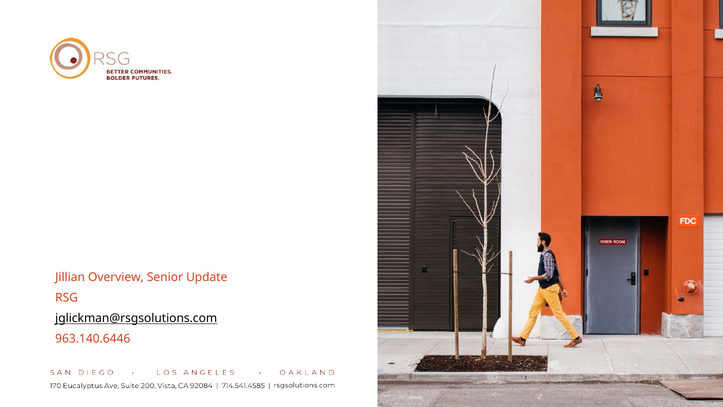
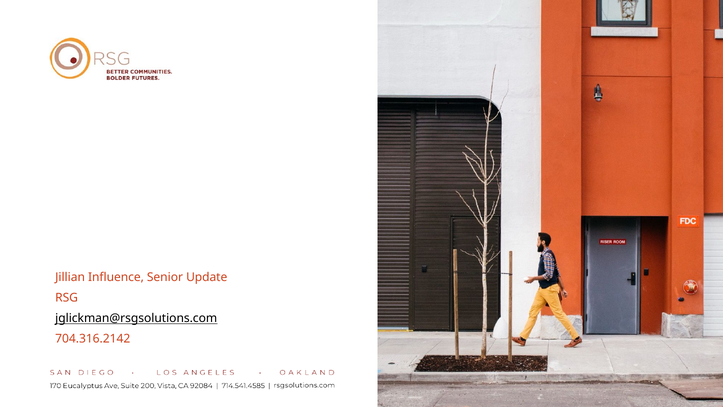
Overview: Overview -> Influence
963.140.6446: 963.140.6446 -> 704.316.2142
